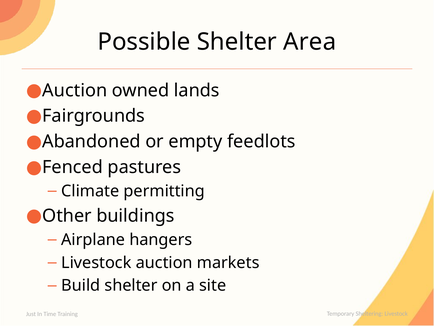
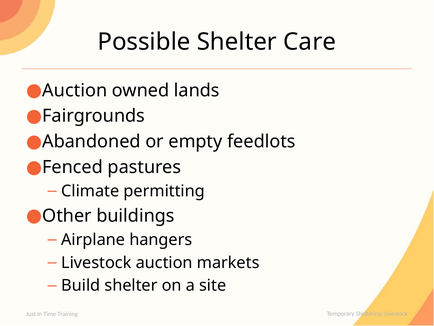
Area: Area -> Care
